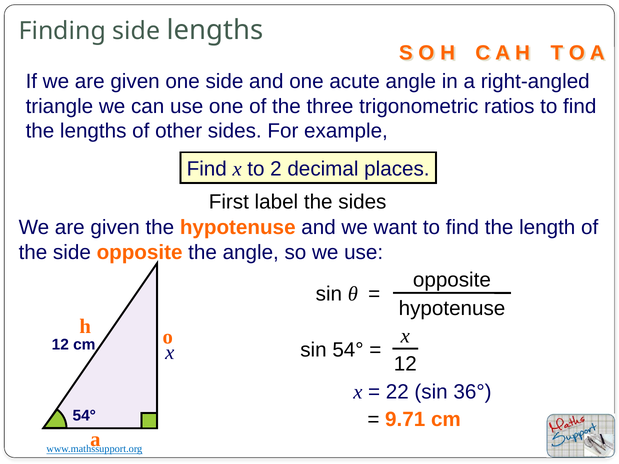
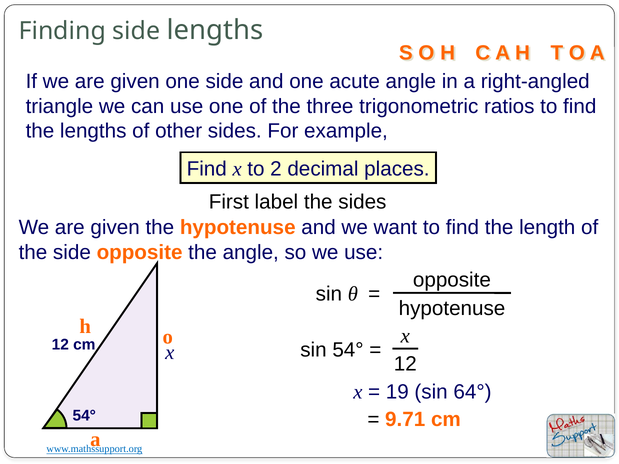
22: 22 -> 19
36°: 36° -> 64°
